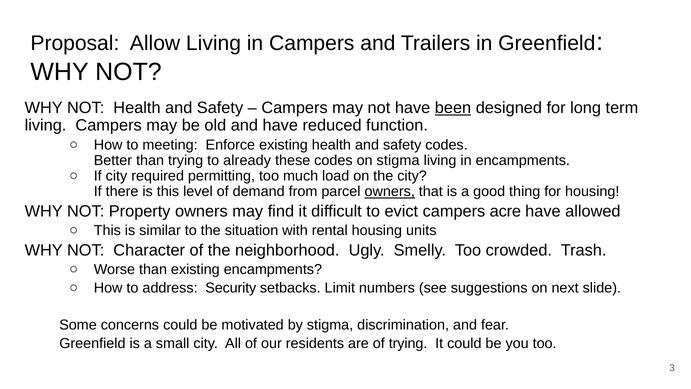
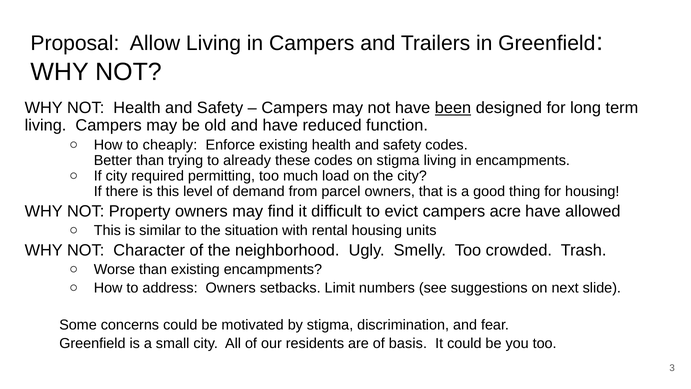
meeting: meeting -> cheaply
owners at (390, 192) underline: present -> none
address Security: Security -> Owners
of trying: trying -> basis
